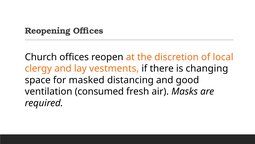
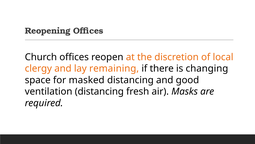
vestments: vestments -> remaining
ventilation consumed: consumed -> distancing
